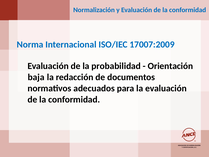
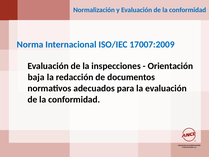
probabilidad: probabilidad -> inspecciones
